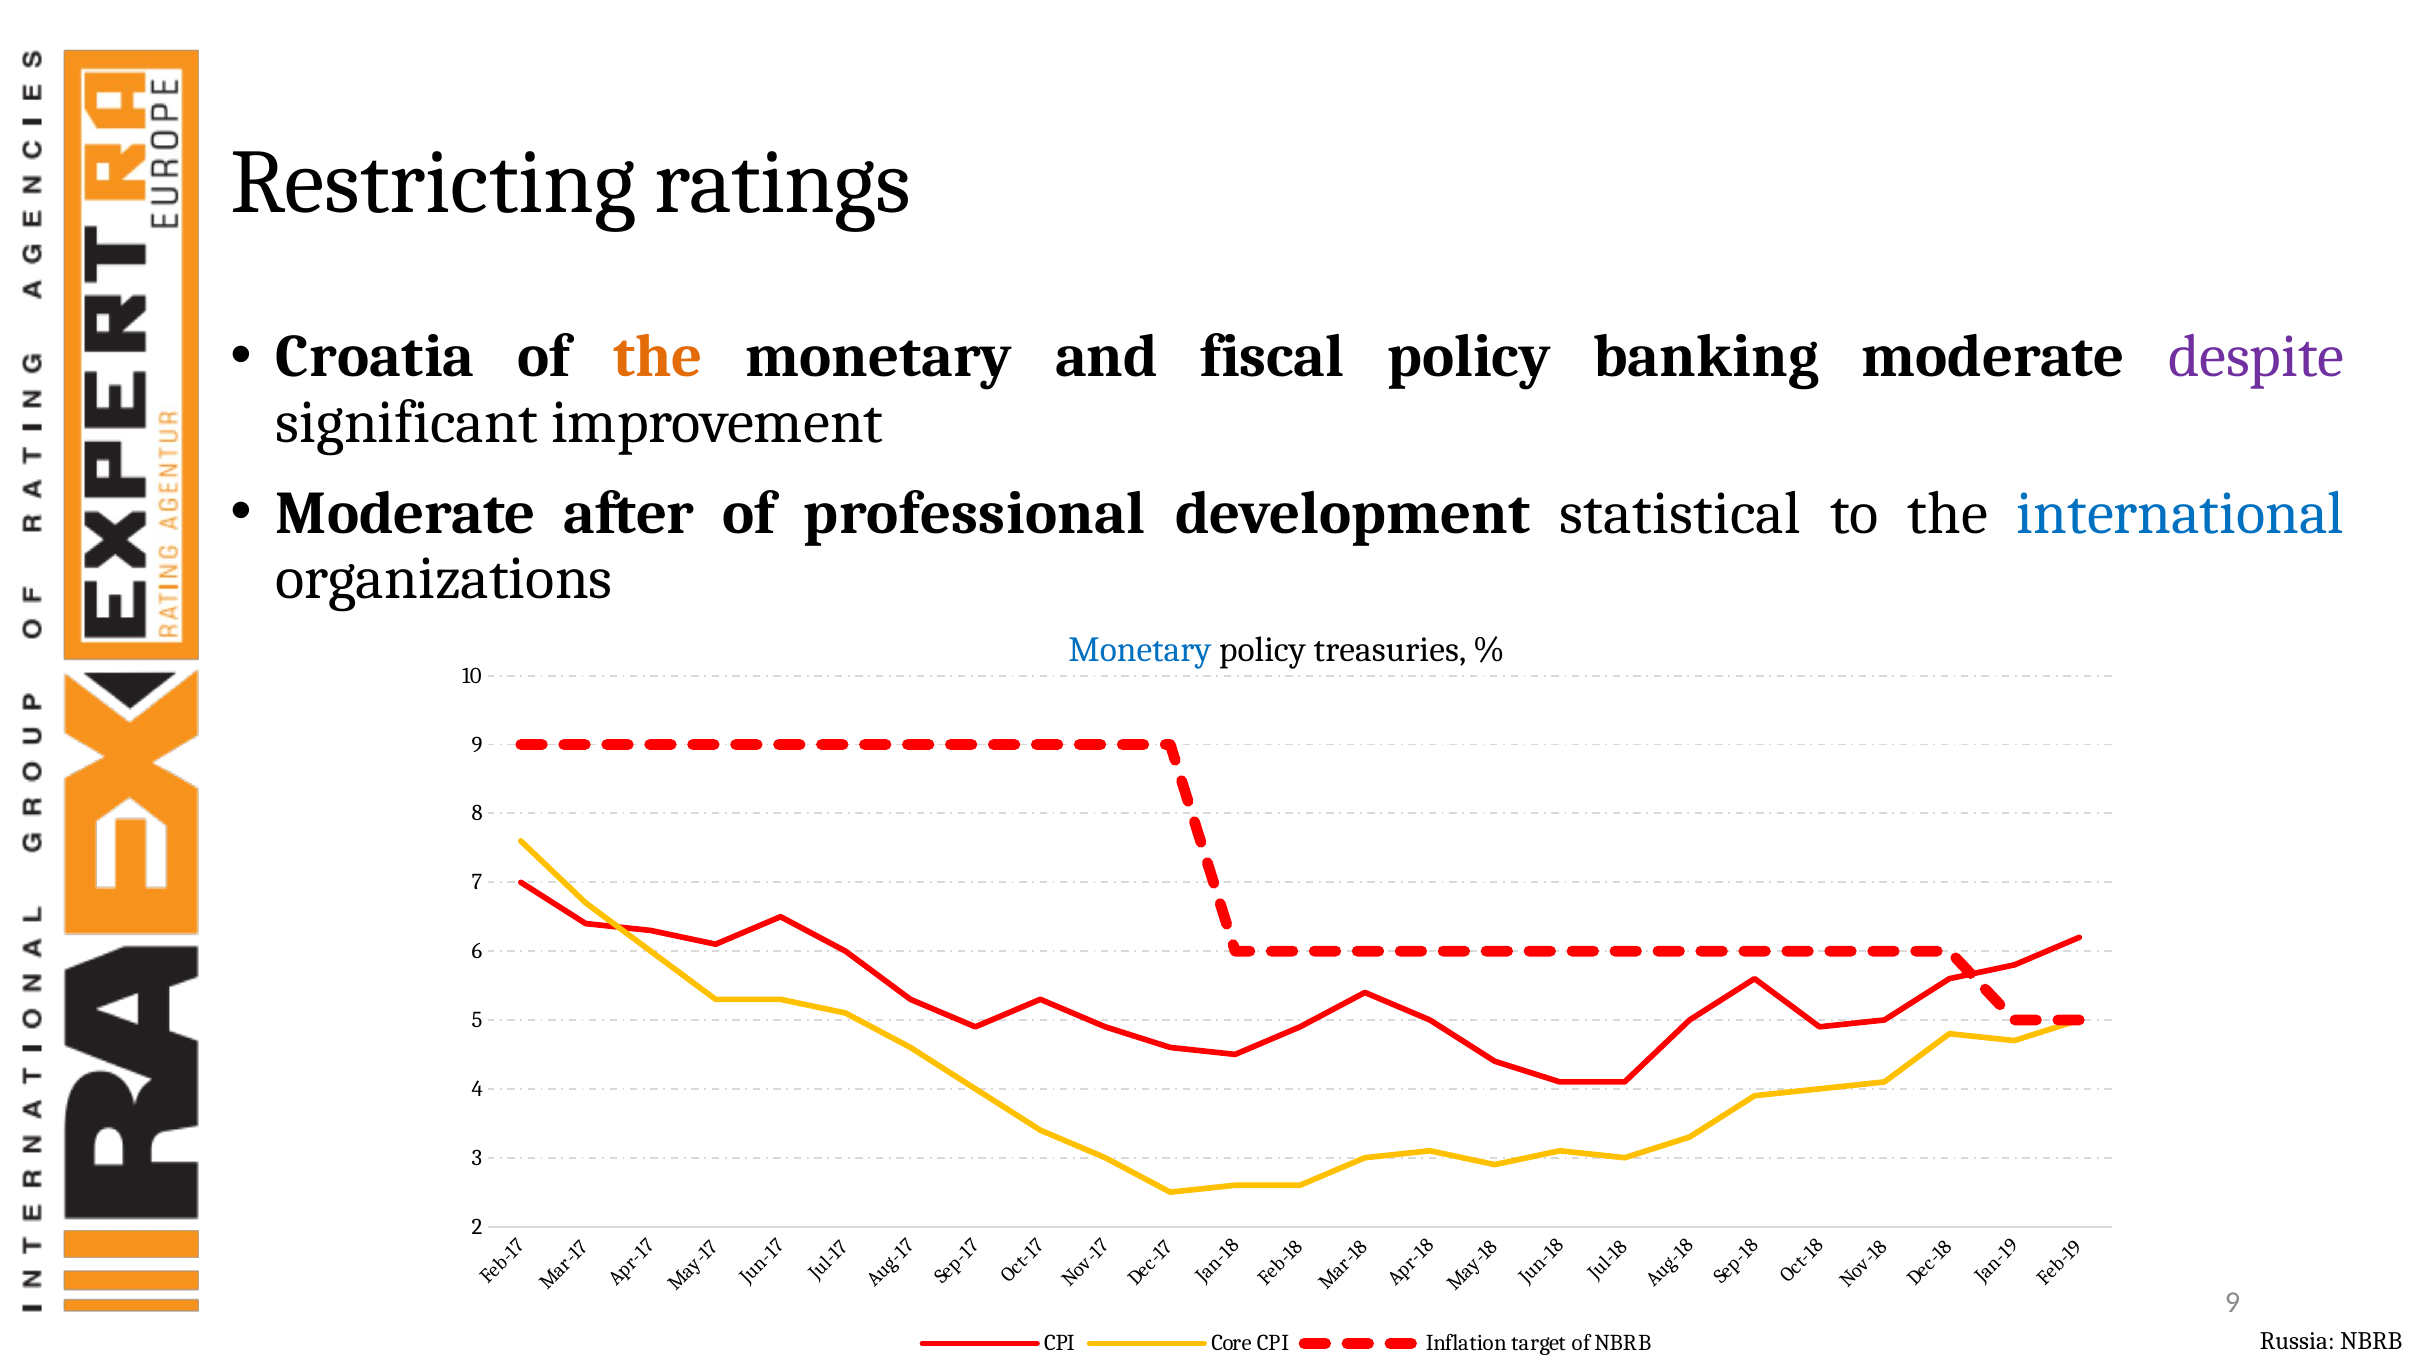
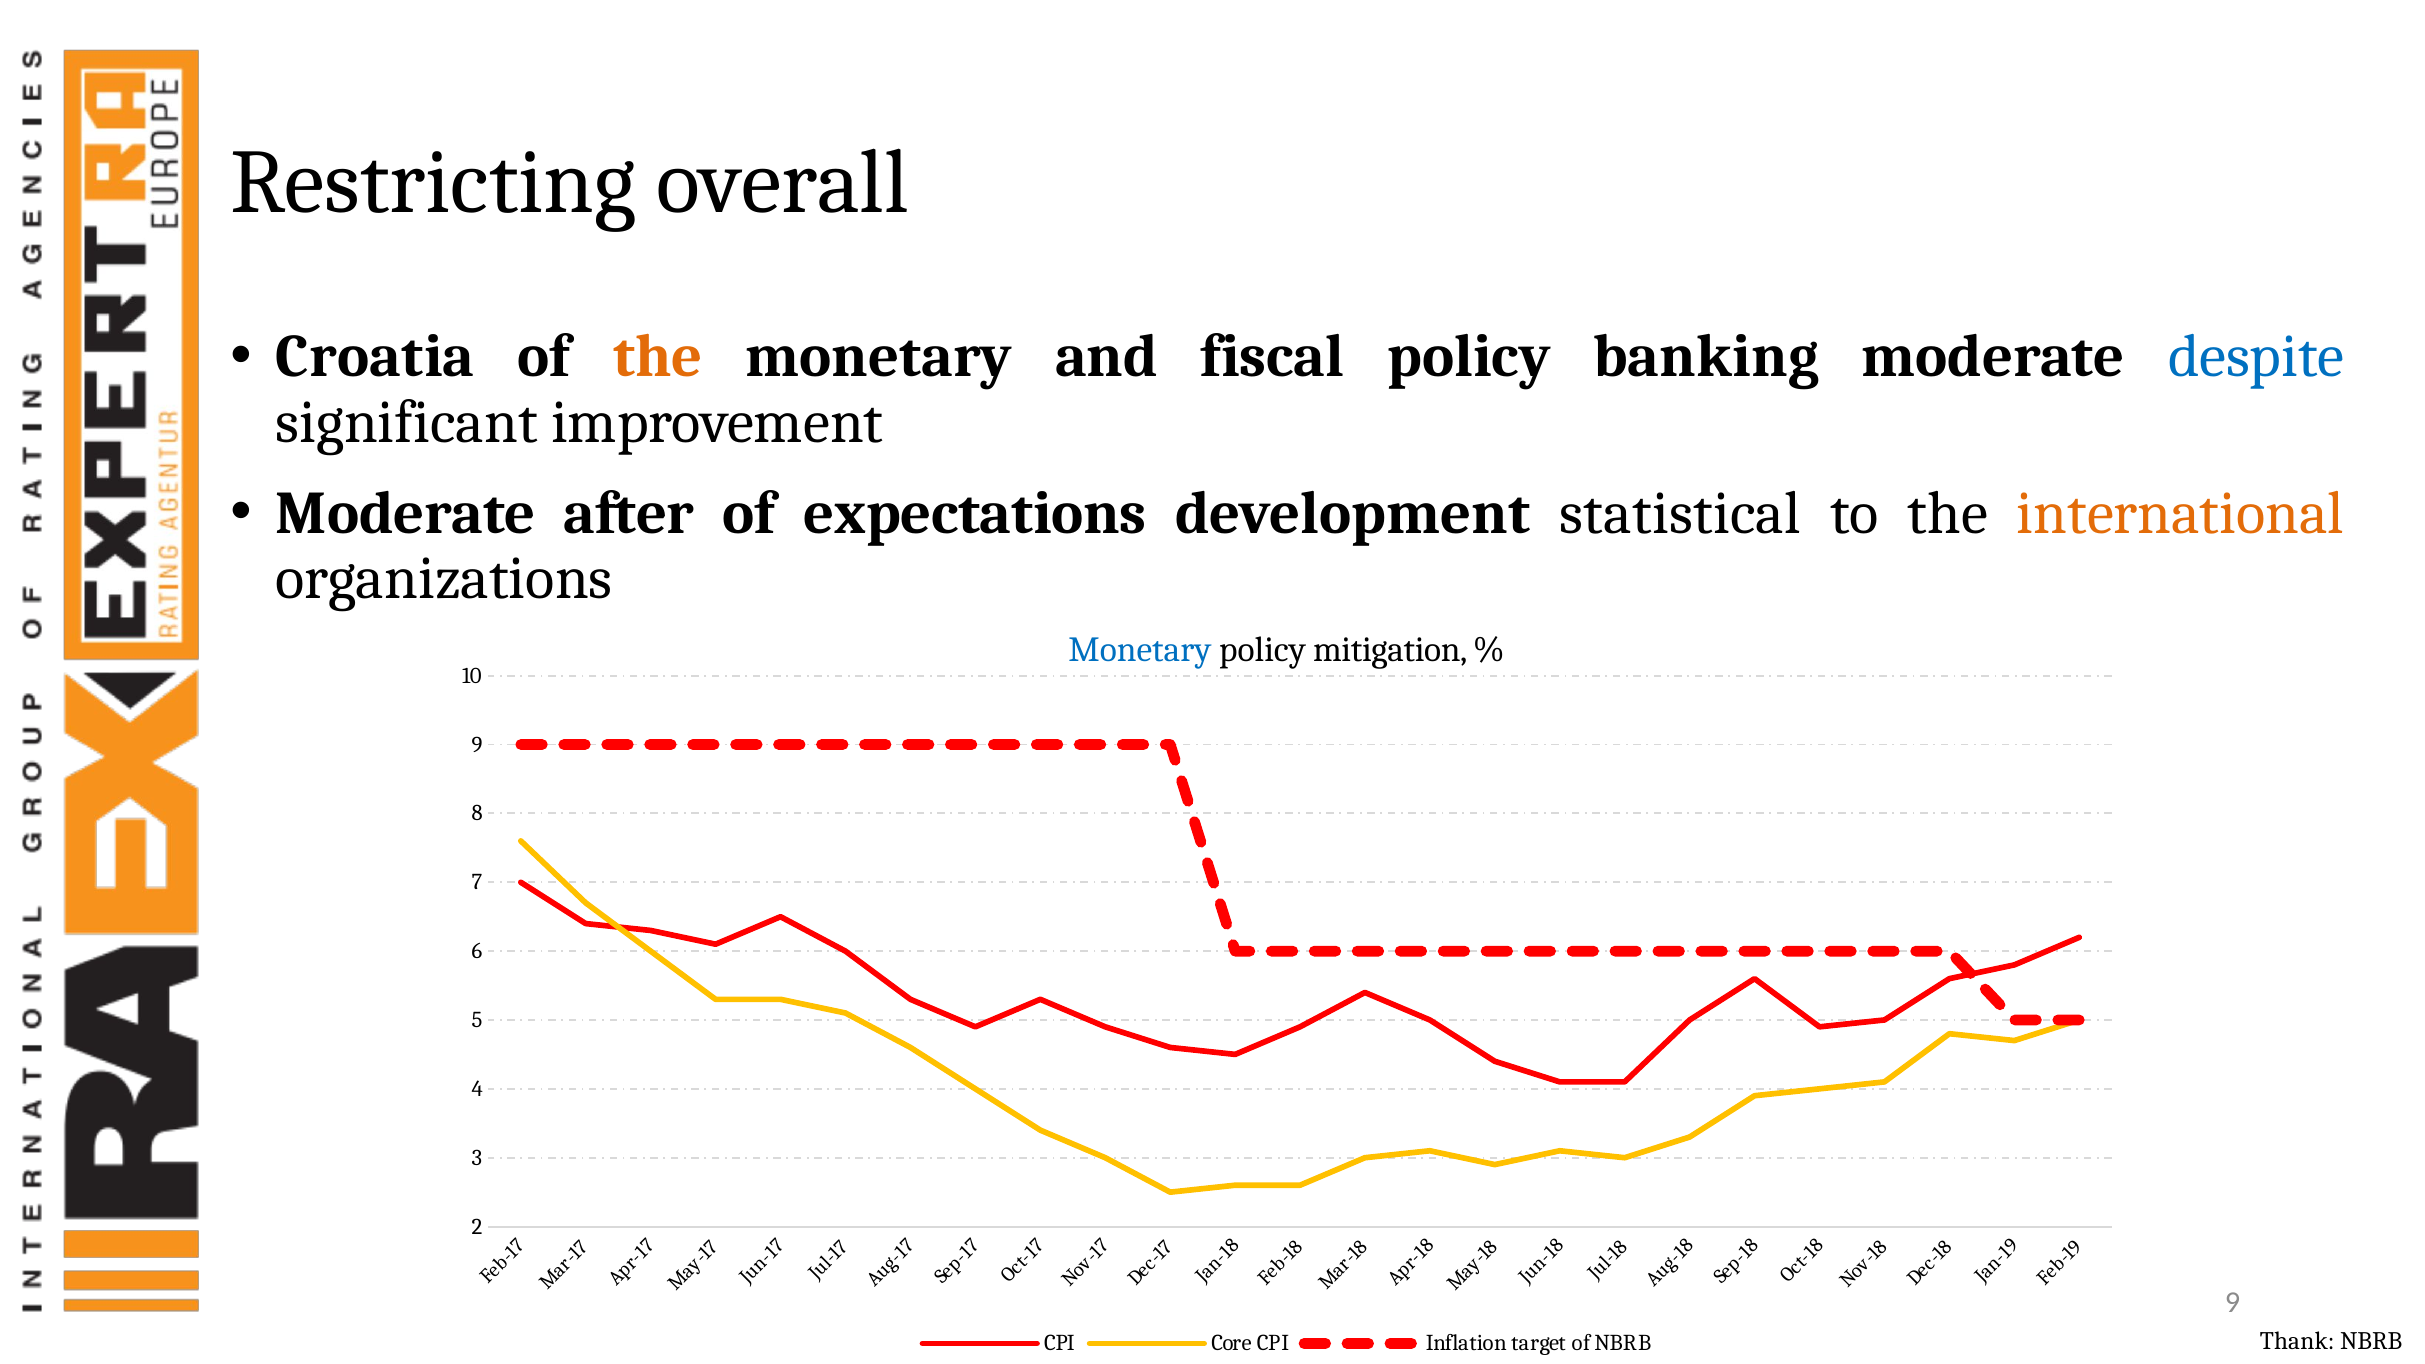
ratings: ratings -> overall
despite colour: purple -> blue
professional: professional -> expectations
international colour: blue -> orange
treasuries: treasuries -> mitigation
Russia: Russia -> Thank
